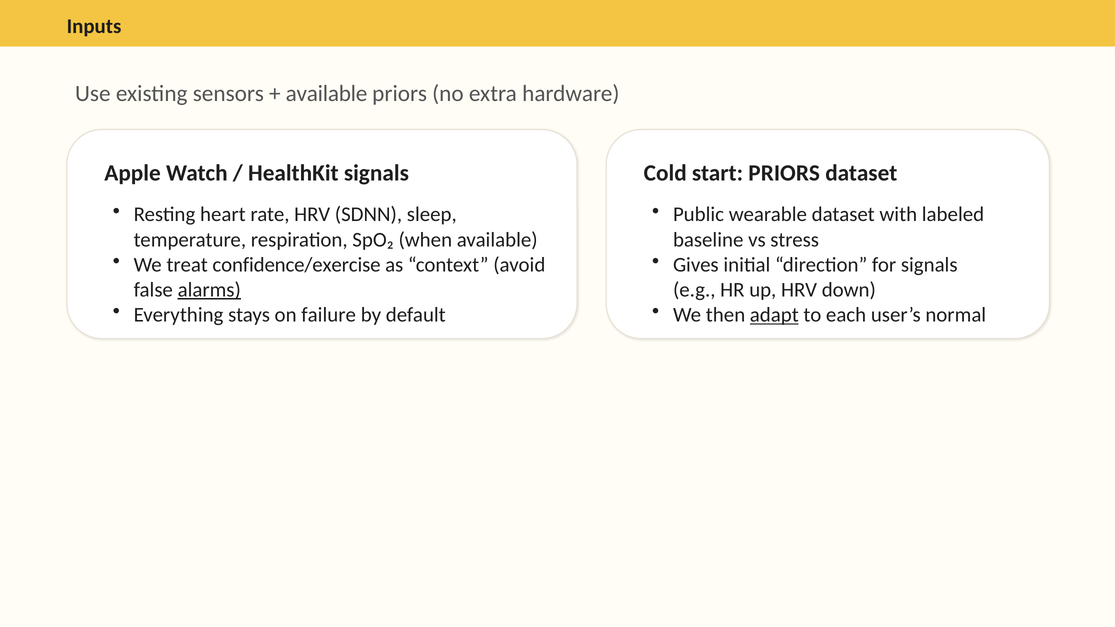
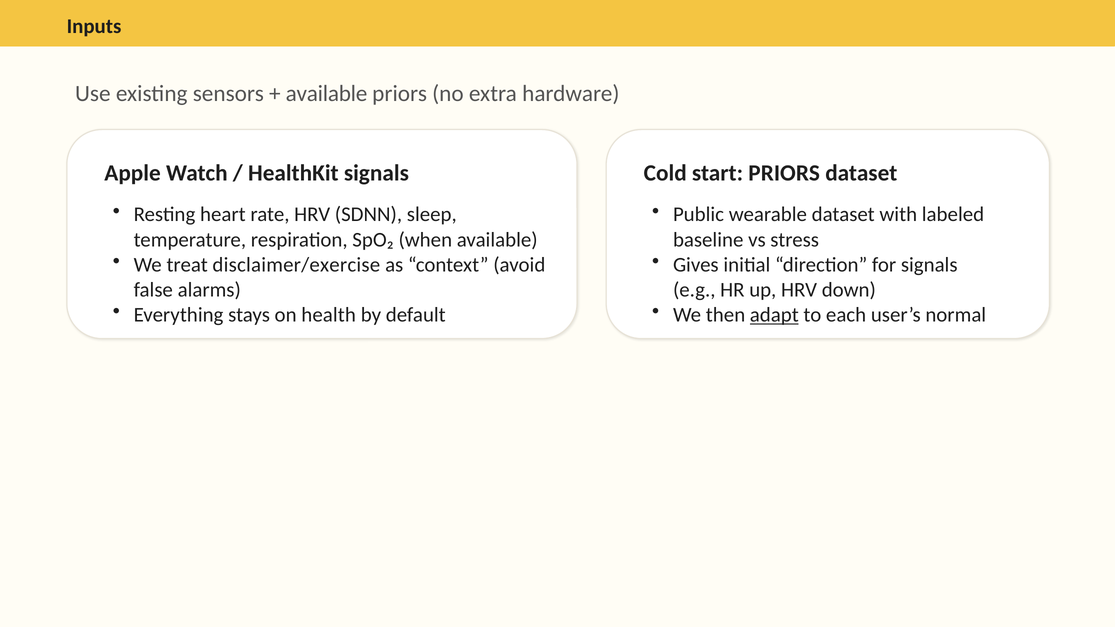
confidence/exercise: confidence/exercise -> disclaimer/exercise
alarms underline: present -> none
failure: failure -> health
